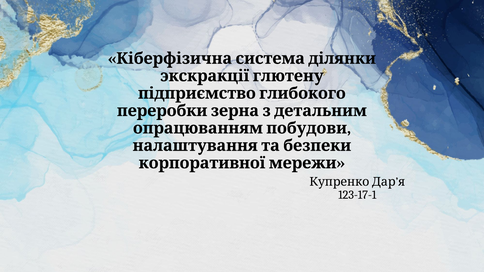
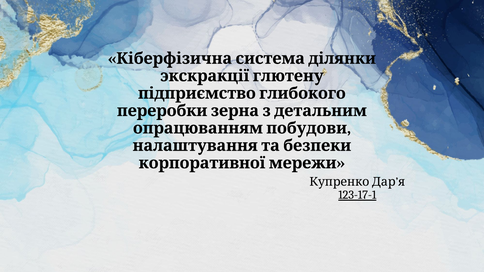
123-17-1 underline: none -> present
